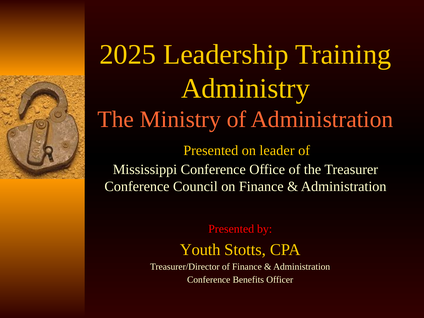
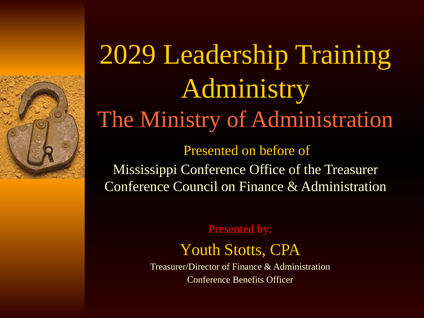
2025: 2025 -> 2029
leader: leader -> before
